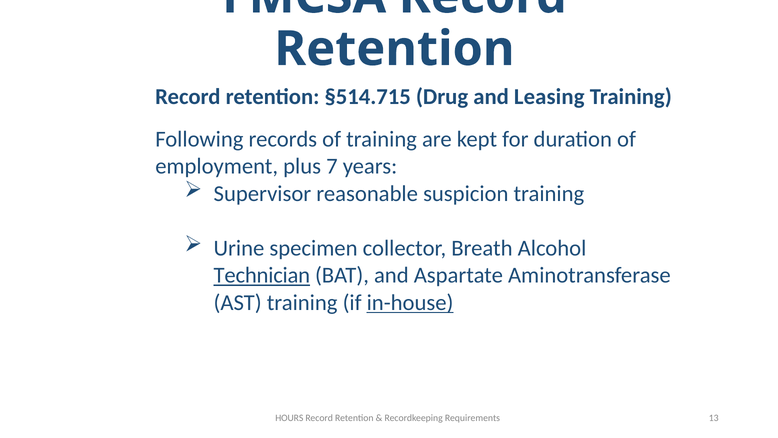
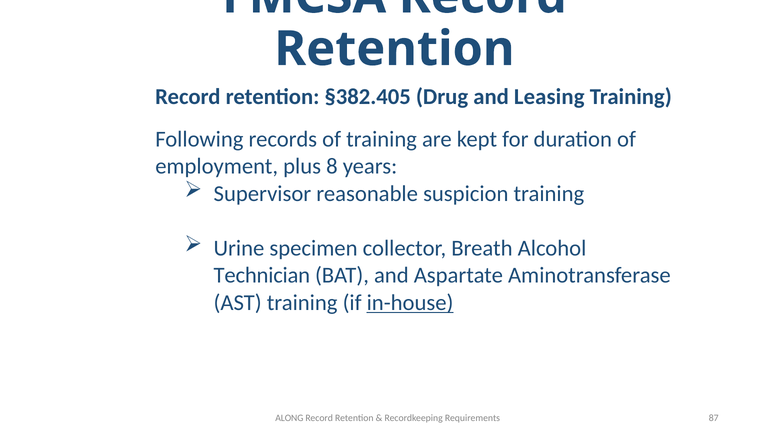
§514.715: §514.715 -> §382.405
7: 7 -> 8
Technician underline: present -> none
HOURS: HOURS -> ALONG
13: 13 -> 87
